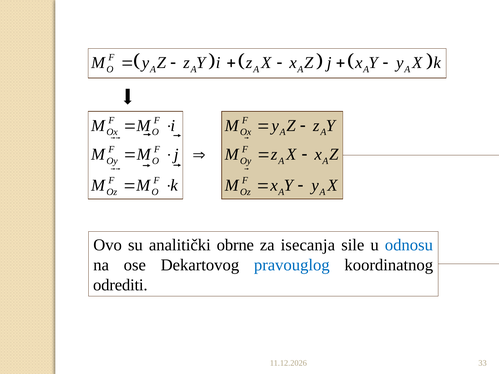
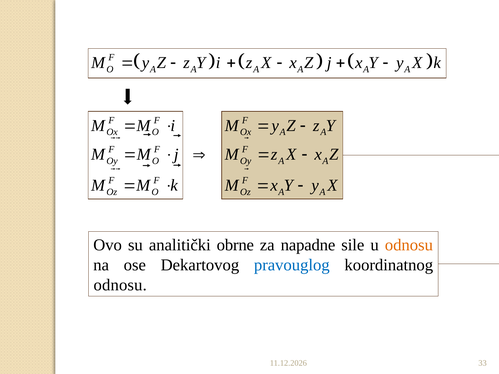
isecanja: isecanja -> napadne
odnosu at (409, 245) colour: blue -> orange
odrediti at (120, 285): odrediti -> odnosu
